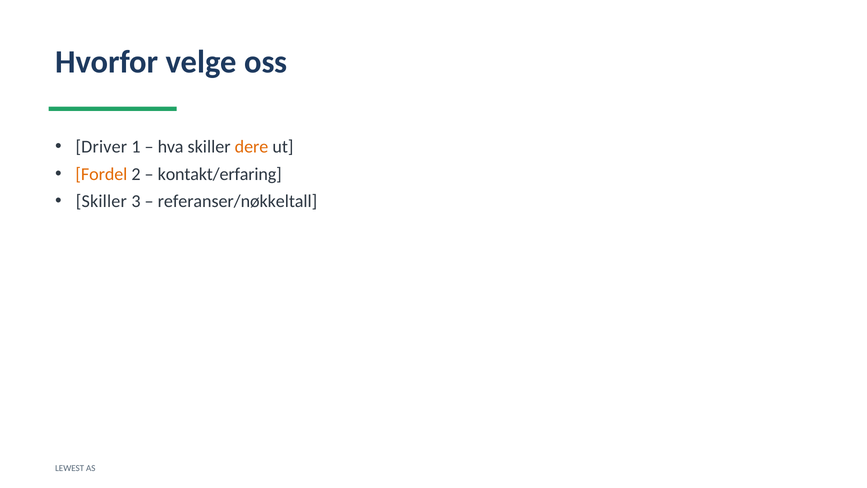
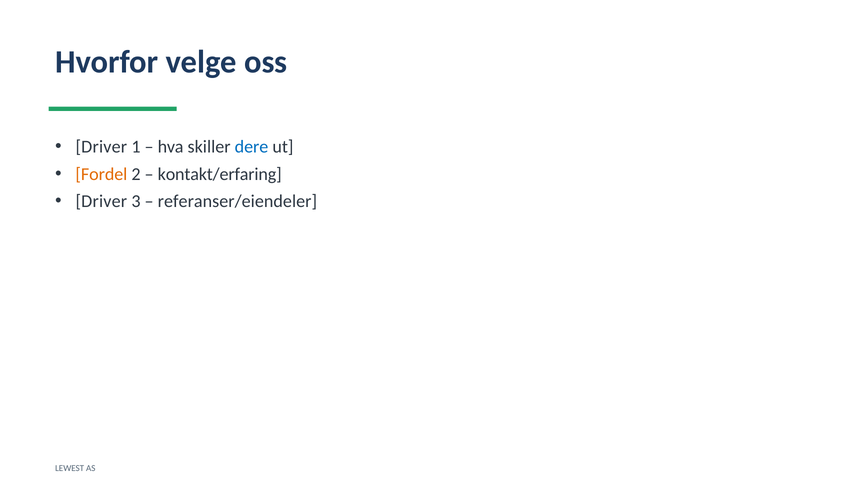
dere colour: orange -> blue
Skiller at (101, 201): Skiller -> Driver
referanser/nøkkeltall: referanser/nøkkeltall -> referanser/eiendeler
